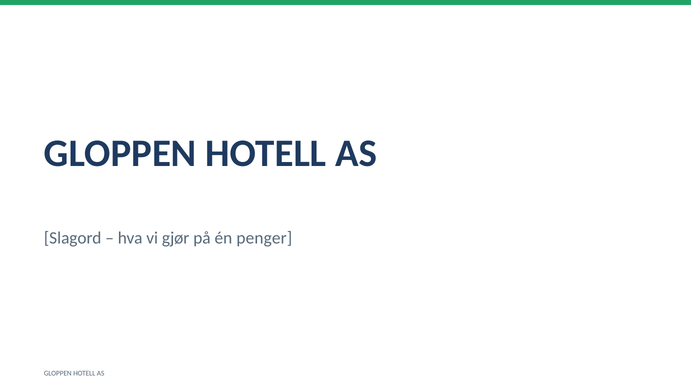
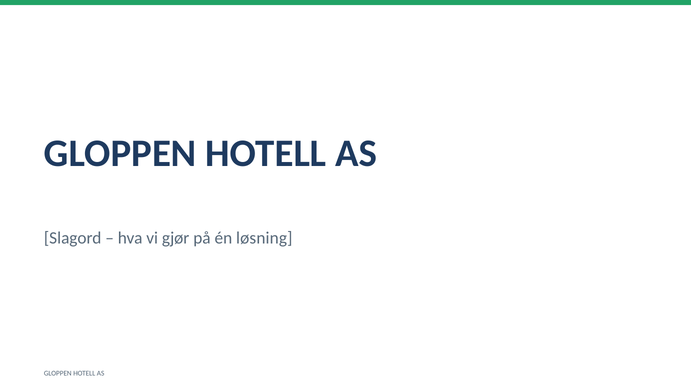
penger: penger -> løsning
